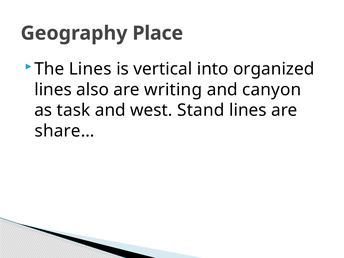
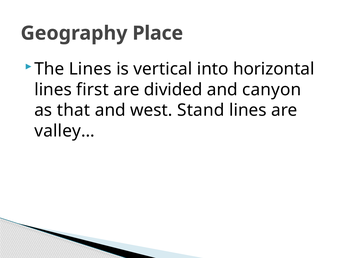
organized: organized -> horizontal
also: also -> first
writing: writing -> divided
task: task -> that
share…: share… -> valley…
